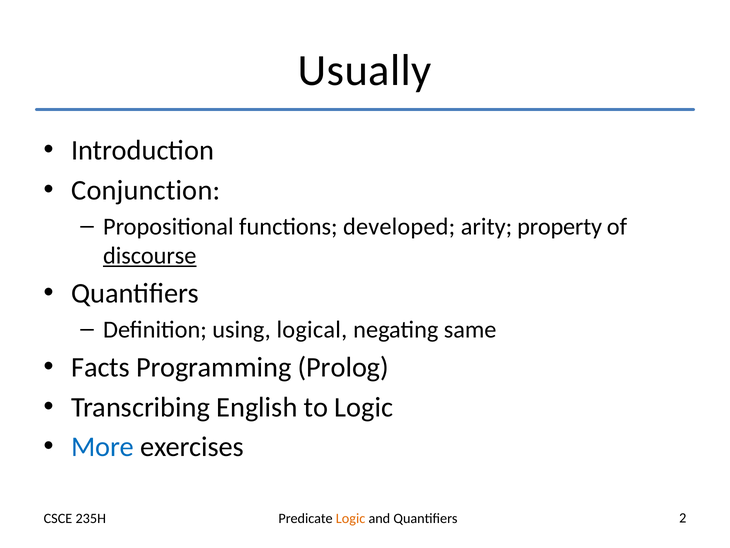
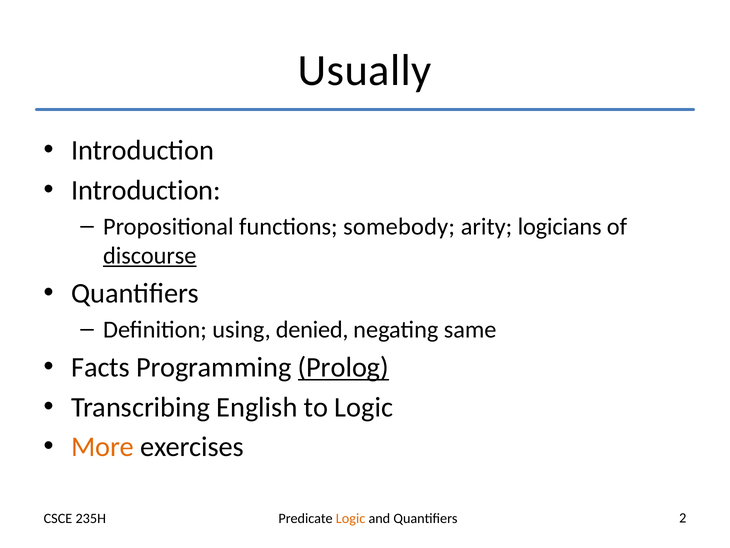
Conjunction at (146, 190): Conjunction -> Introduction
developed: developed -> somebody
property: property -> logicians
logical: logical -> denied
Prolog underline: none -> present
More colour: blue -> orange
